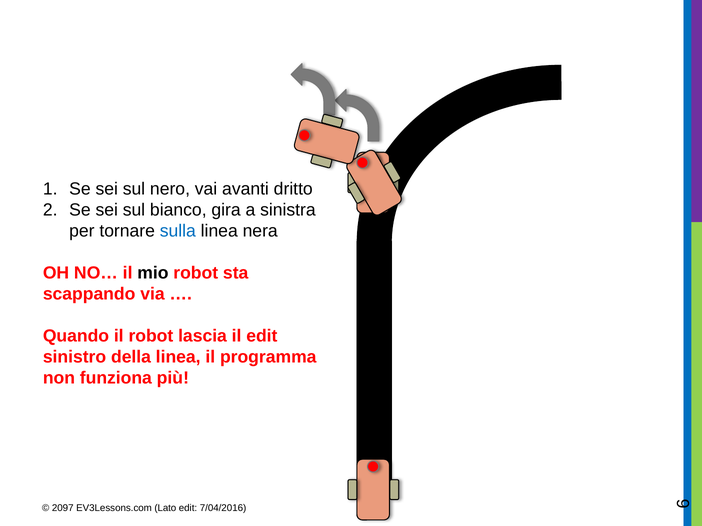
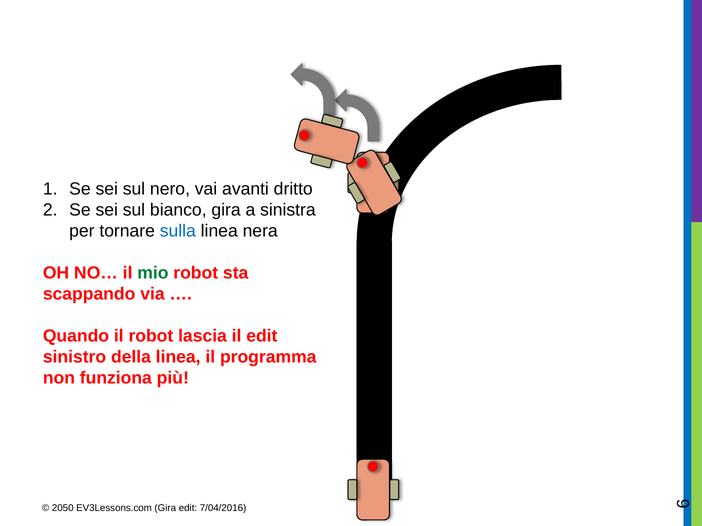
mio colour: black -> green
2097: 2097 -> 2050
EV3Lessons.com Lato: Lato -> Gira
